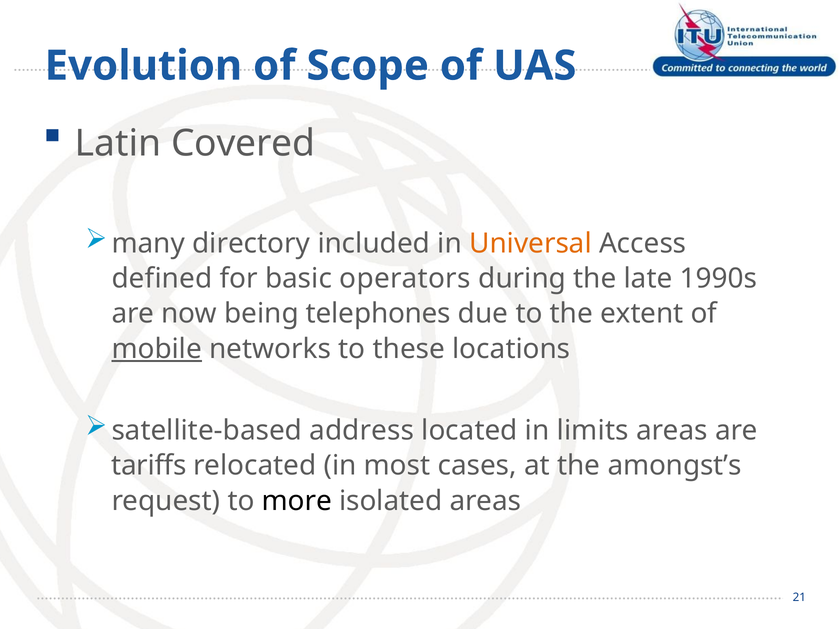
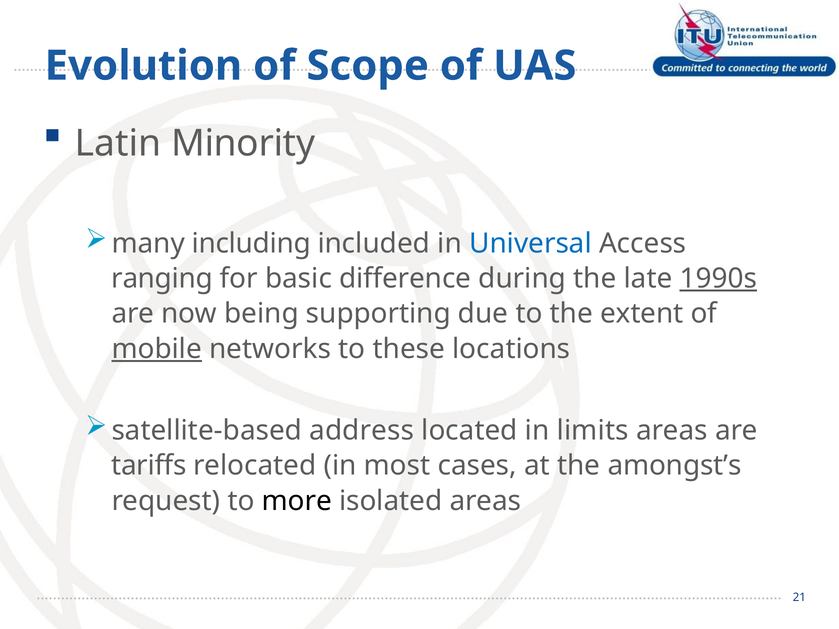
Covered: Covered -> Minority
directory: directory -> including
Universal colour: orange -> blue
defined: defined -> ranging
operators: operators -> difference
1990s underline: none -> present
telephones: telephones -> supporting
